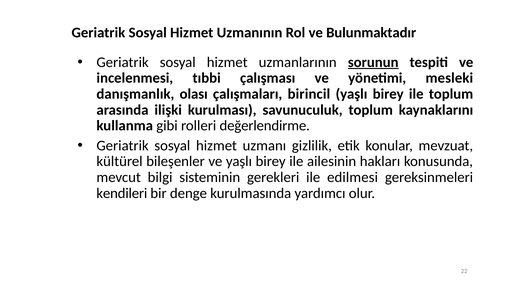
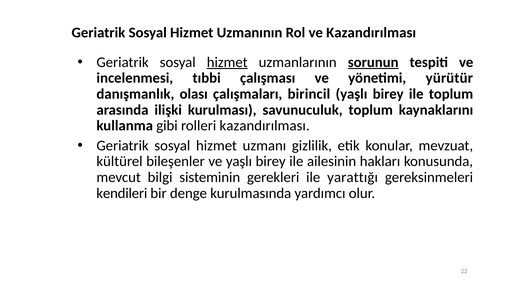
ve Bulunmaktadır: Bulunmaktadır -> Kazandırılması
hizmet at (227, 62) underline: none -> present
mesleki: mesleki -> yürütür
rolleri değerlendirme: değerlendirme -> kazandırılması
edilmesi: edilmesi -> yarattığı
